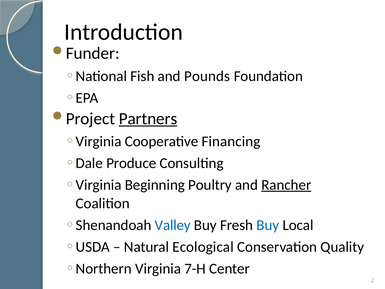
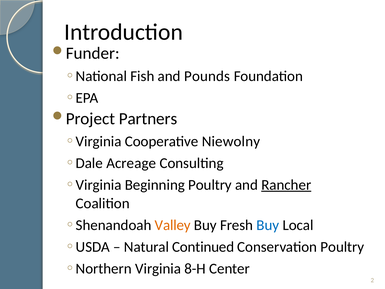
Partners underline: present -> none
Financing: Financing -> Niewolny
Produce: Produce -> Acreage
Valley colour: blue -> orange
Ecological: Ecological -> Continued
Conservation Quality: Quality -> Poultry
7-H: 7-H -> 8-H
